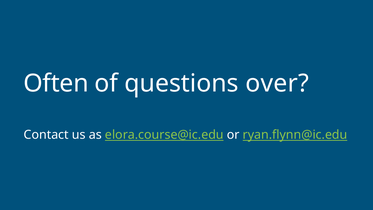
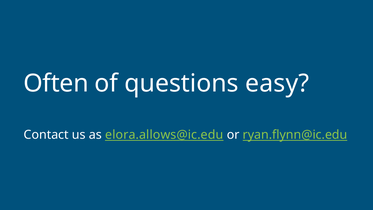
over: over -> easy
elora.course@ic.edu: elora.course@ic.edu -> elora.allows@ic.edu
